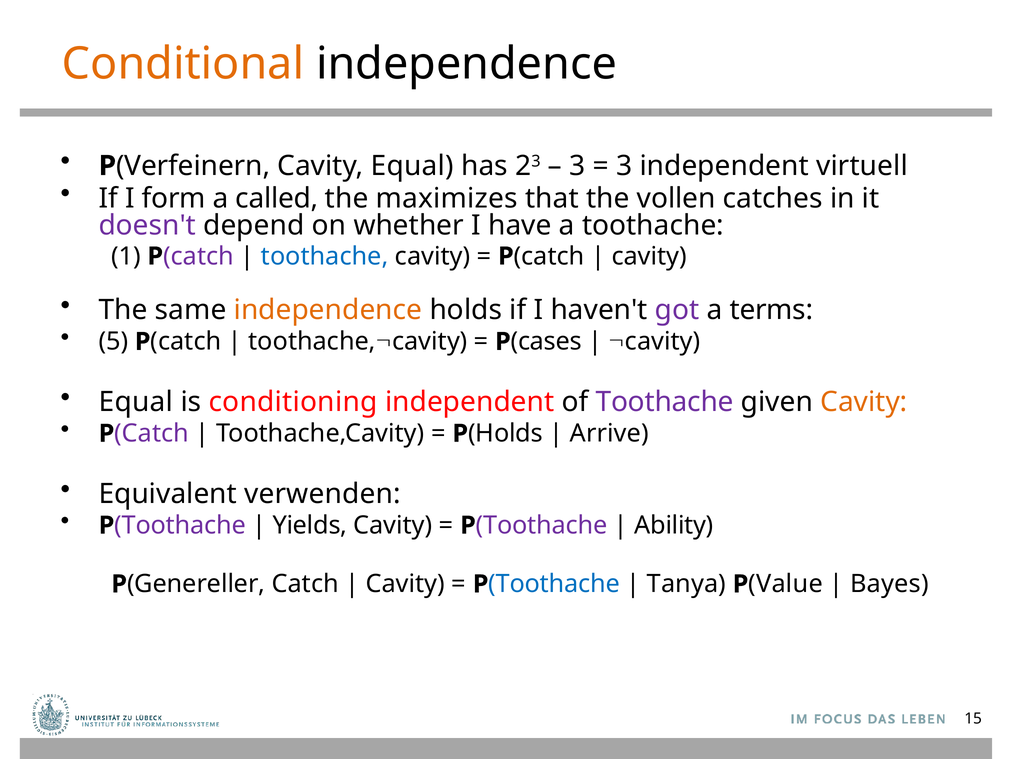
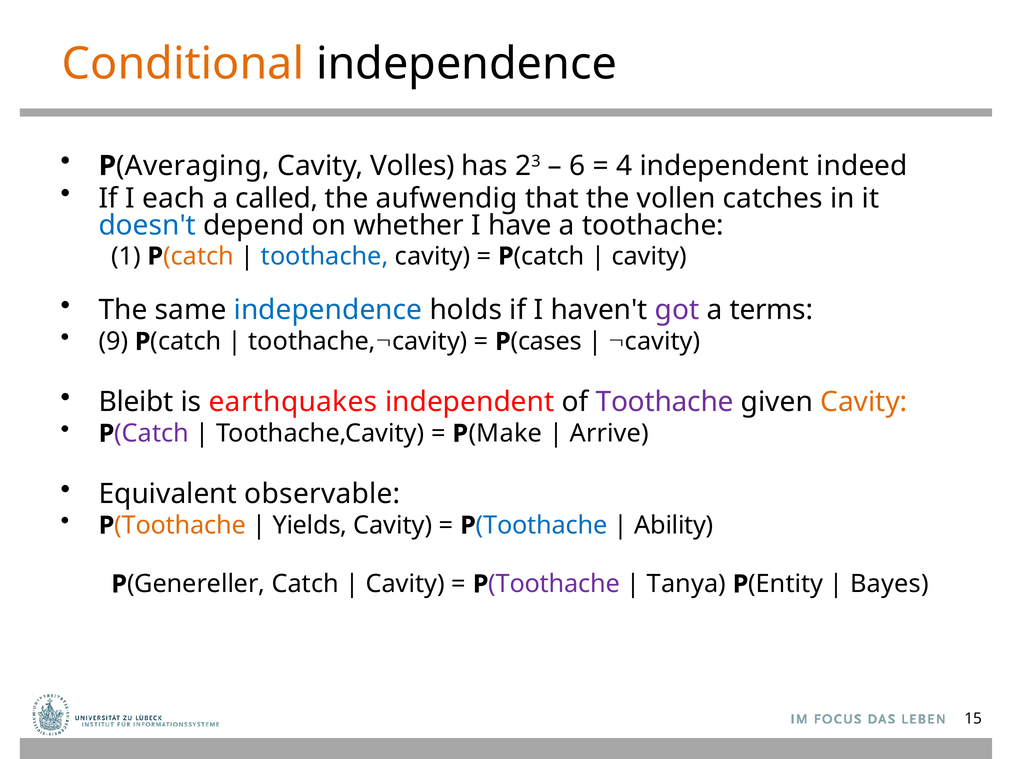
Verfeinern: Verfeinern -> Averaging
Cavity Equal: Equal -> Volles
3 at (577, 166): 3 -> 6
3 at (624, 166): 3 -> 4
virtuell: virtuell -> indeed
form: form -> each
maximizes: maximizes -> aufwendig
doesn't colour: purple -> blue
catch at (199, 256) colour: purple -> orange
independence at (328, 310) colour: orange -> blue
5: 5 -> 9
Equal at (136, 402): Equal -> Bleibt
conditioning: conditioning -> earthquakes
Holds at (506, 434): Holds -> Make
verwenden: verwenden -> observable
Toothache at (180, 525) colour: purple -> orange
Toothache at (542, 525) colour: purple -> blue
Toothache at (554, 584) colour: blue -> purple
Value: Value -> Entity
